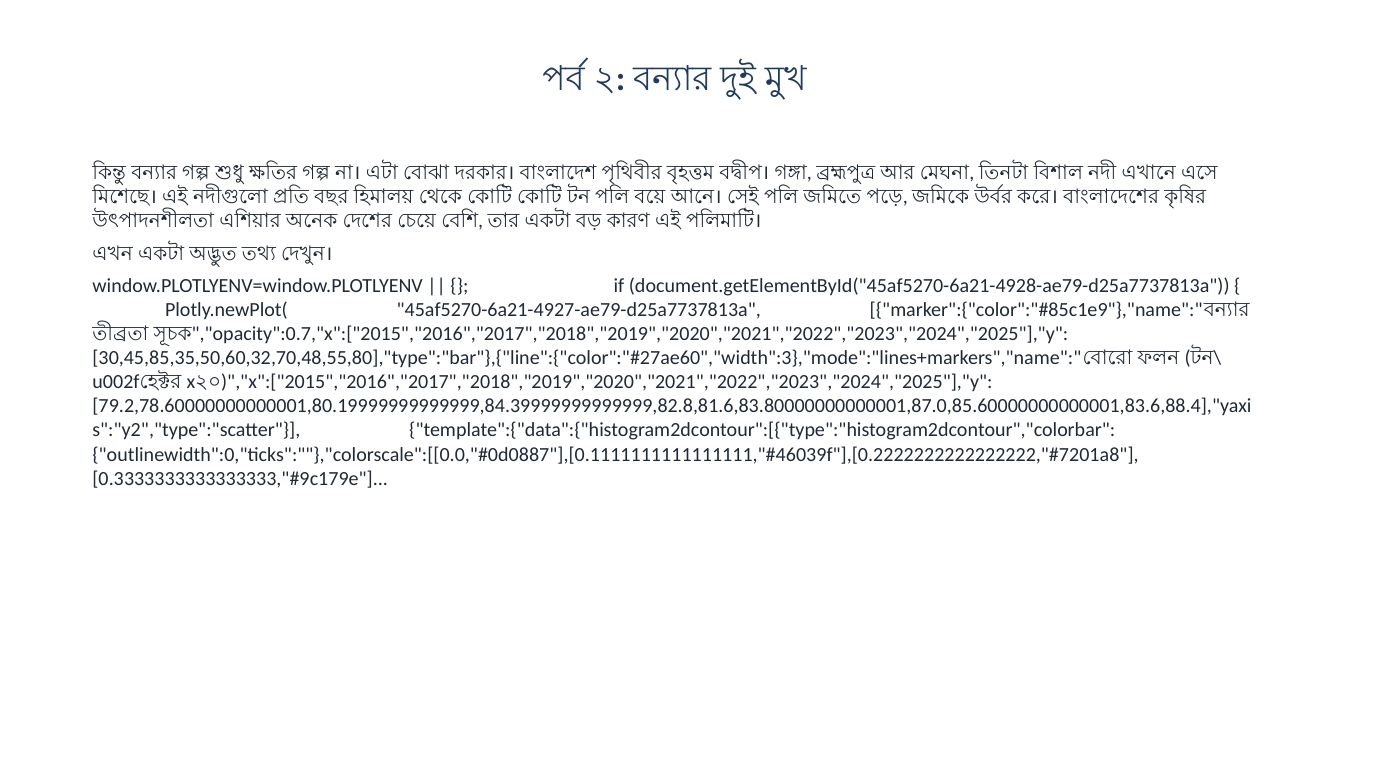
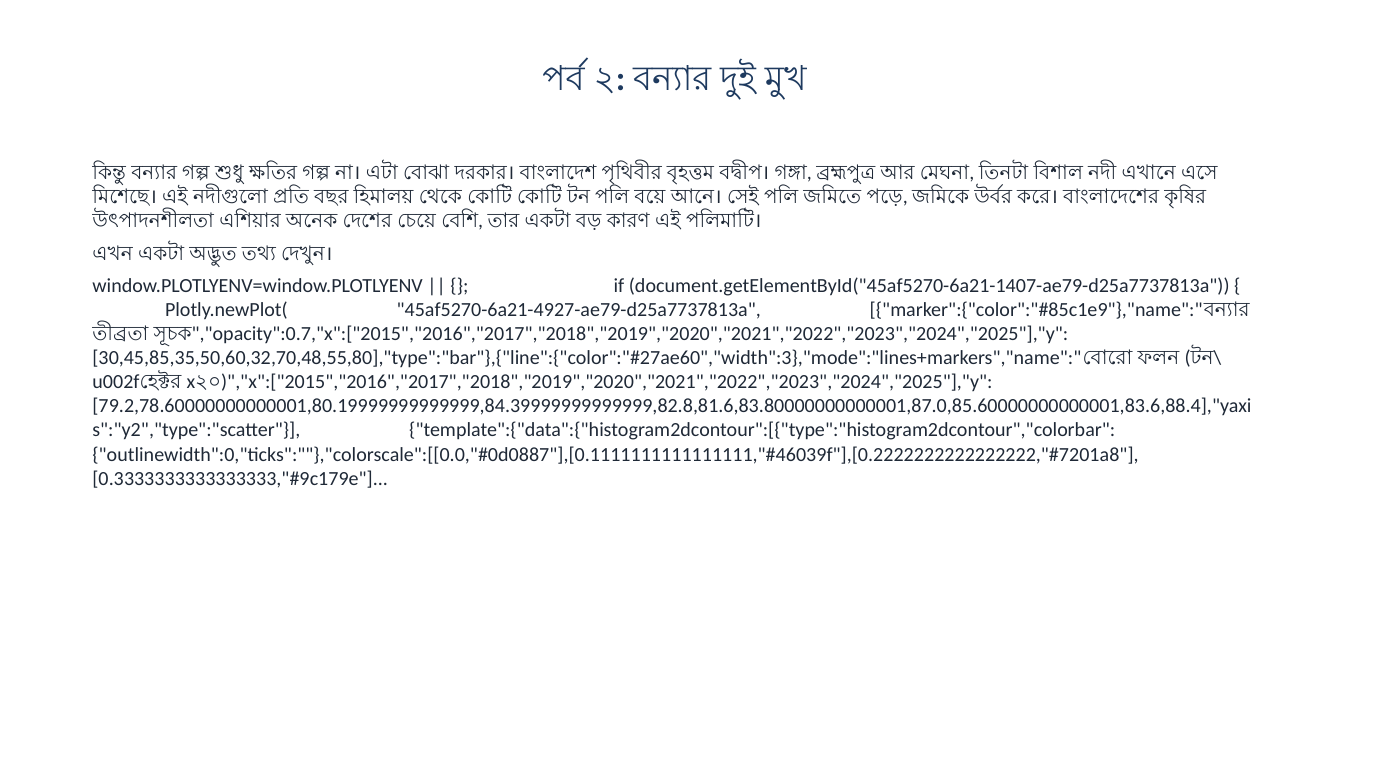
document.getElementById("45af5270-6a21-4928-ae79-d25a7737813a: document.getElementById("45af5270-6a21-4928-ae79-d25a7737813a -> document.getElementById("45af5270-6a21-1407-ae79-d25a7737813a
